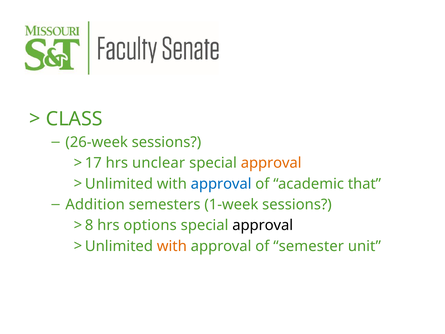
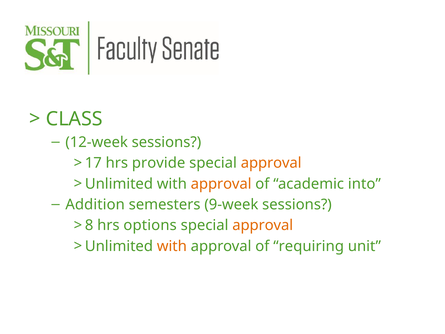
26-week: 26-week -> 12-week
unclear: unclear -> provide
approval at (221, 184) colour: blue -> orange
that: that -> into
1-week: 1-week -> 9-week
approval at (263, 225) colour: black -> orange
semester: semester -> requiring
